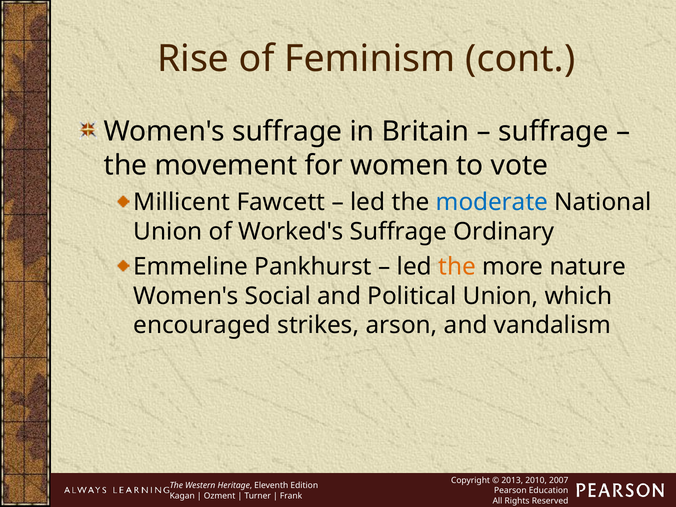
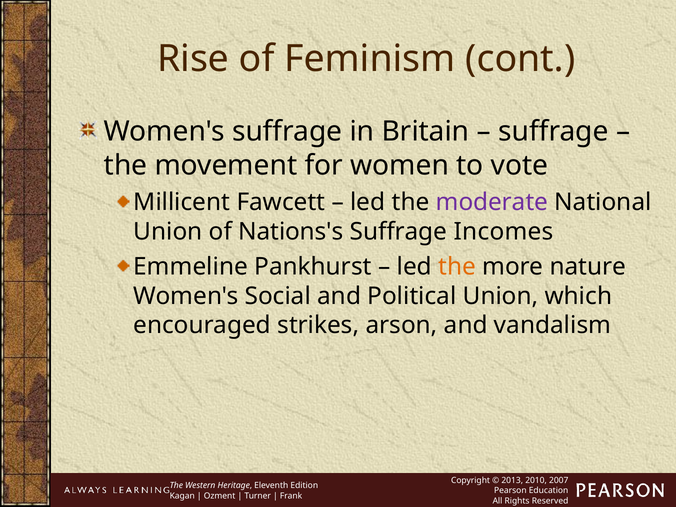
moderate colour: blue -> purple
Worked's: Worked's -> Nations's
Ordinary: Ordinary -> Incomes
